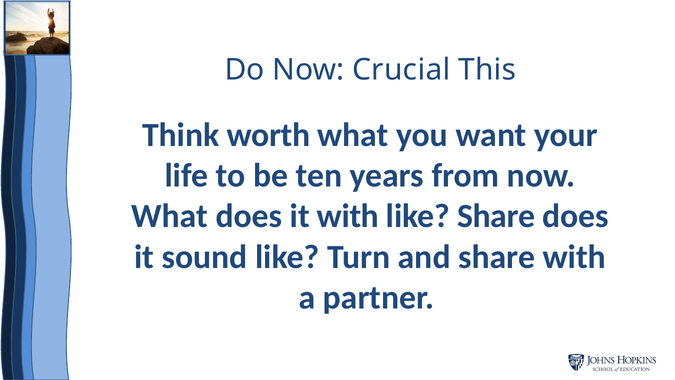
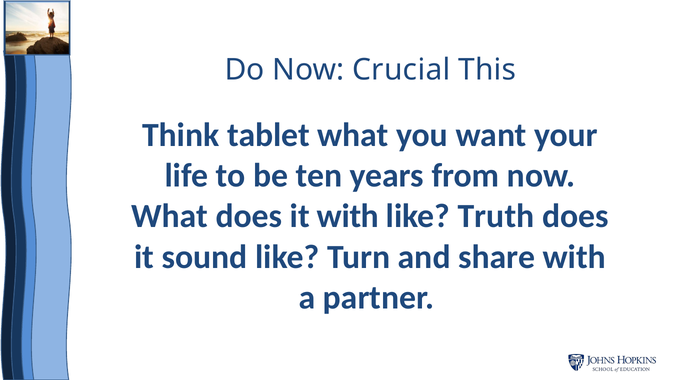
worth: worth -> tablet
like Share: Share -> Truth
